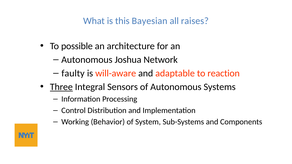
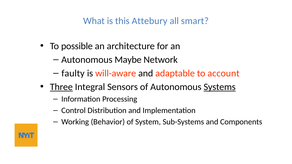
Bayesian: Bayesian -> Attebury
raises: raises -> smart
Joshua: Joshua -> Maybe
reaction: reaction -> account
Systems underline: none -> present
